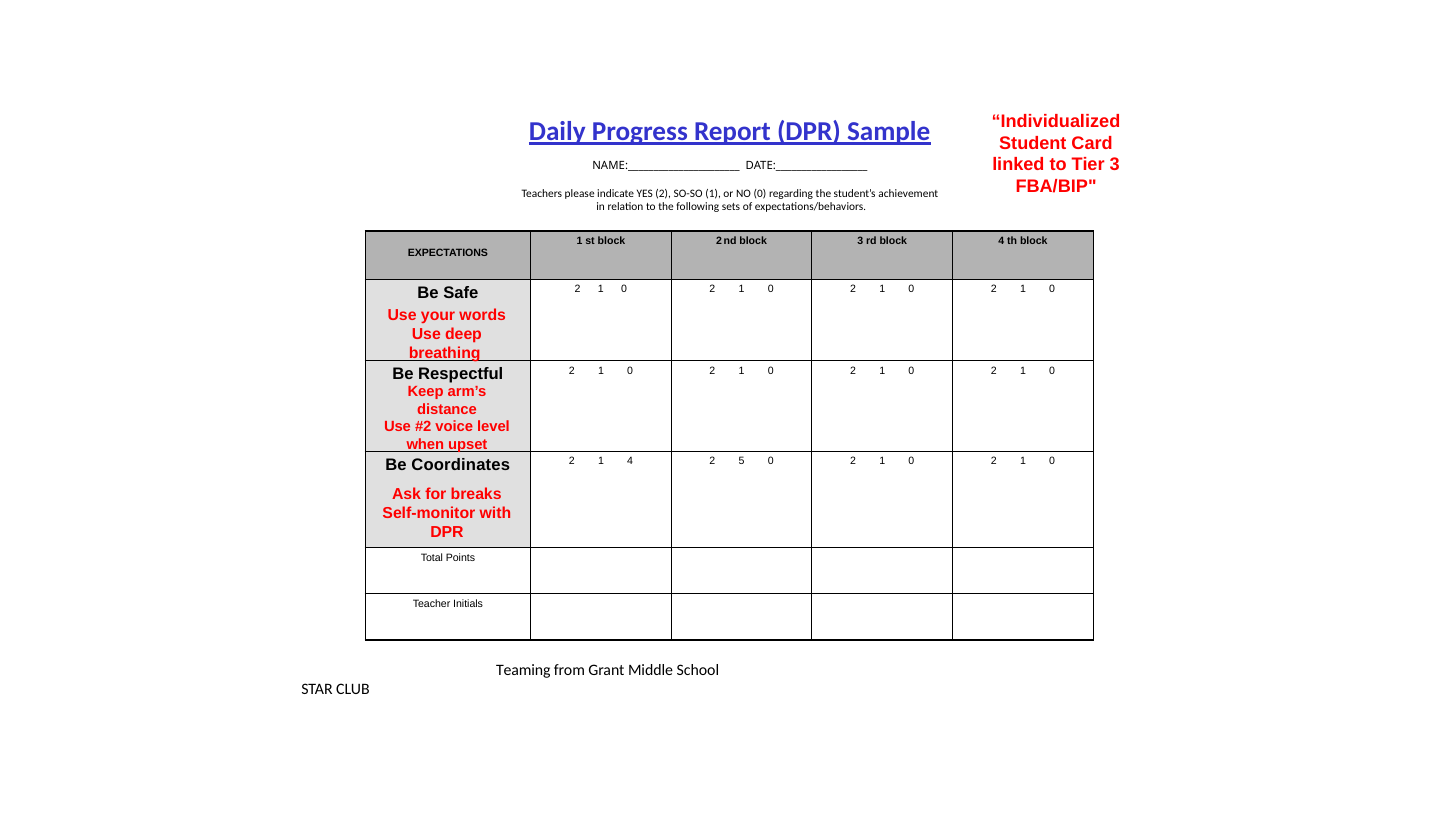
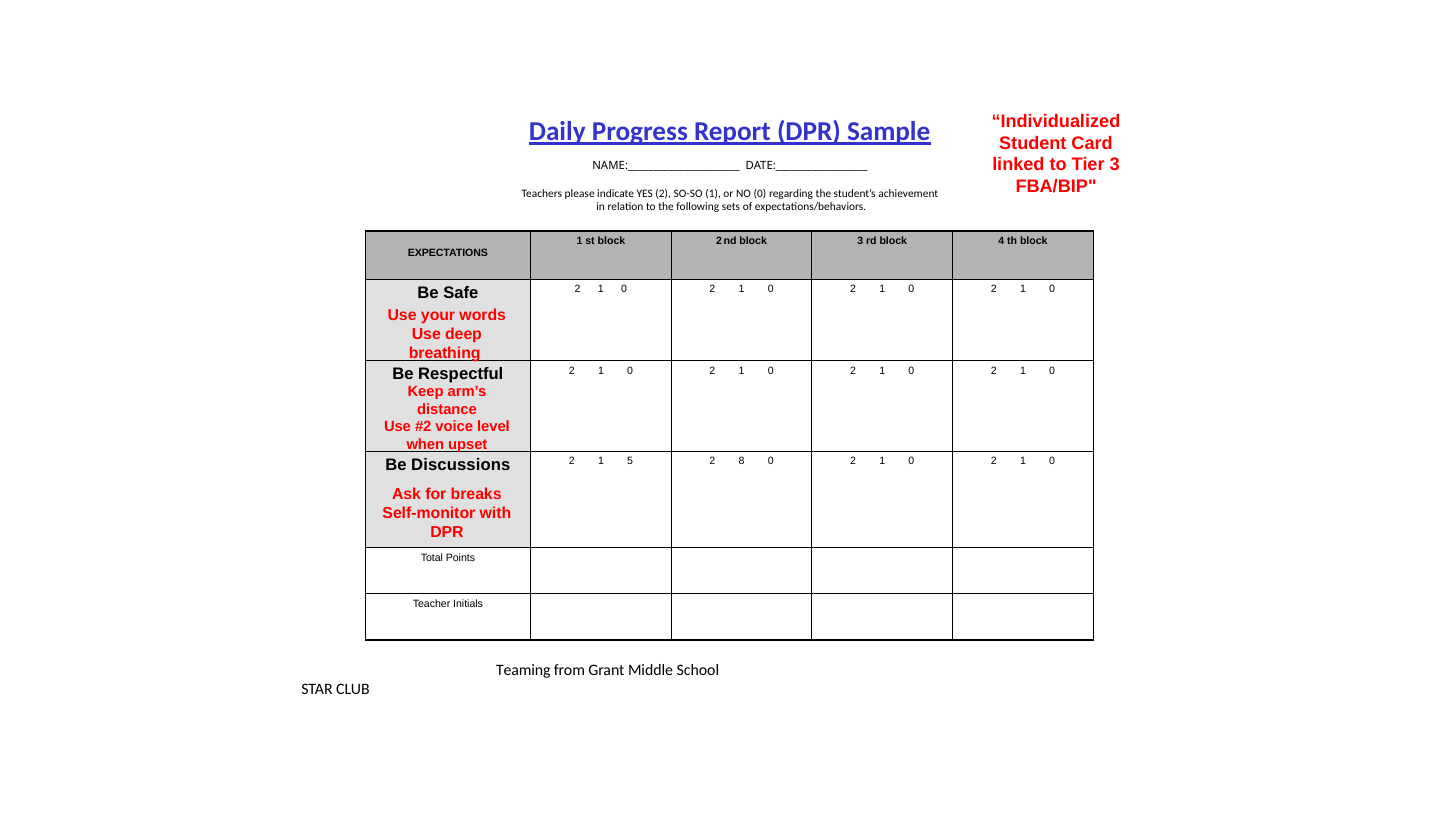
Coordinates: Coordinates -> Discussions
1 4: 4 -> 5
5: 5 -> 8
